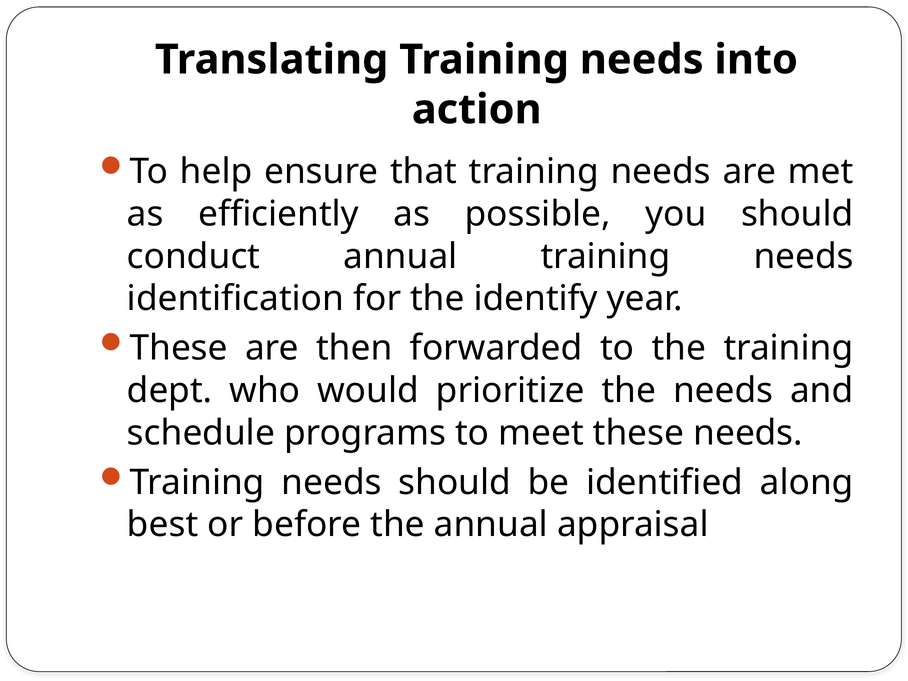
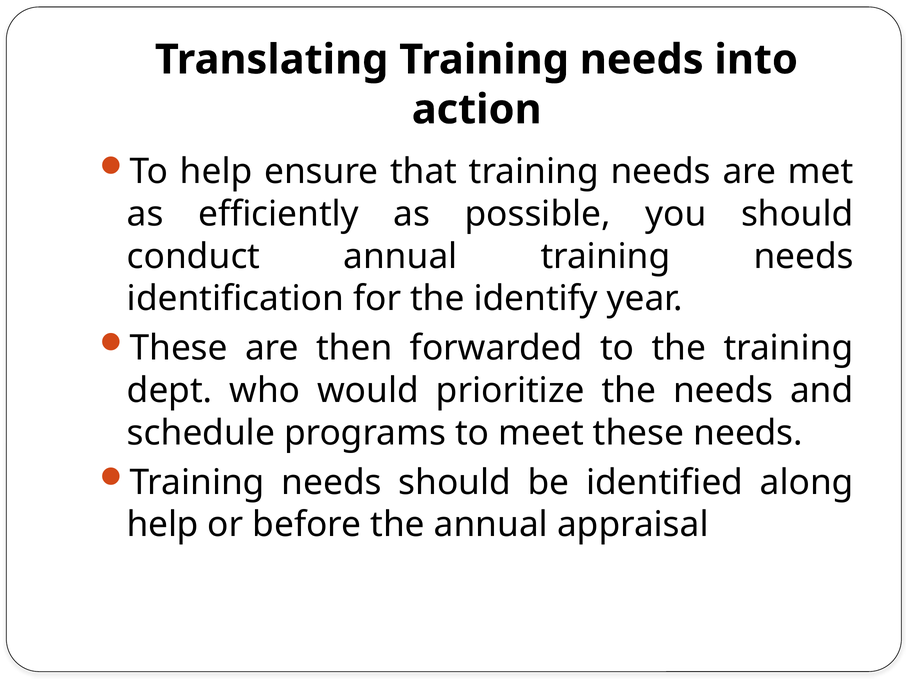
best at (163, 525): best -> help
